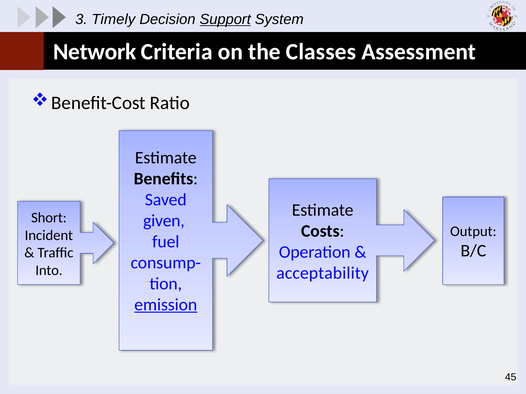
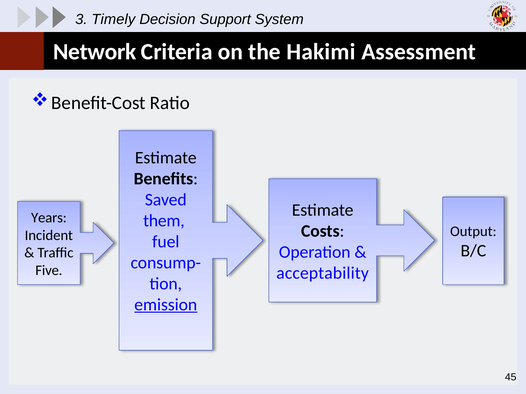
Support underline: present -> none
Classes: Classes -> Hakimi
Short: Short -> Years
given: given -> them
Into: Into -> Five
